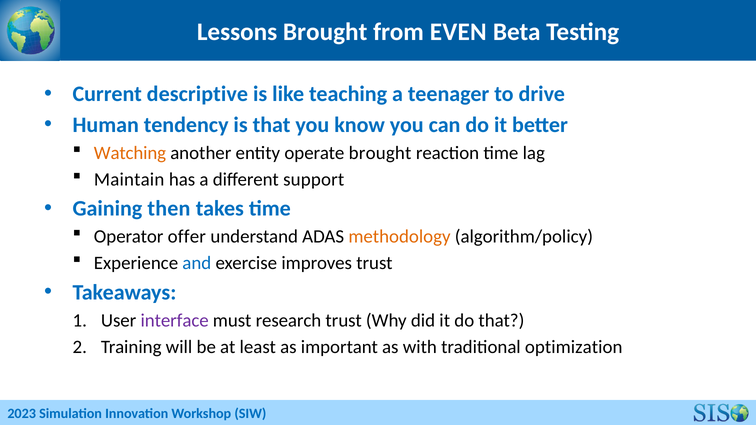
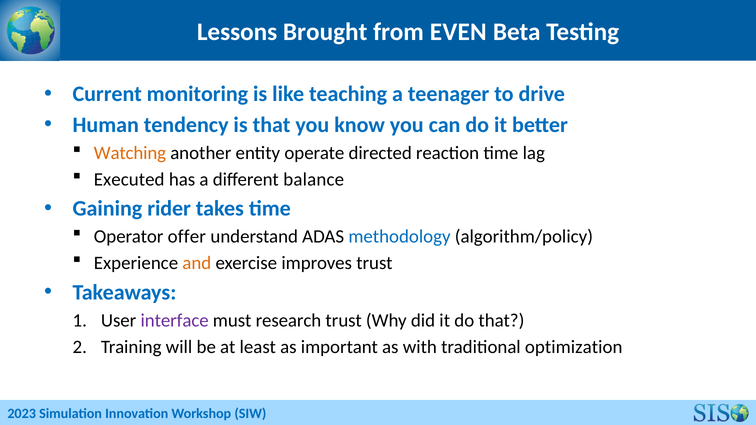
descriptive: descriptive -> monitoring
operate brought: brought -> directed
Maintain: Maintain -> Executed
support: support -> balance
then: then -> rider
methodology colour: orange -> blue
and colour: blue -> orange
